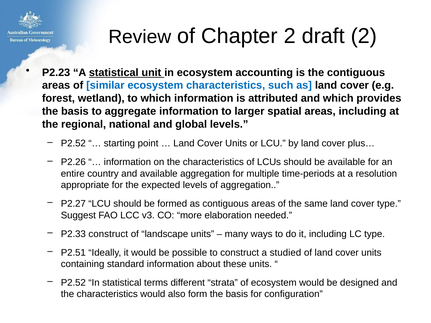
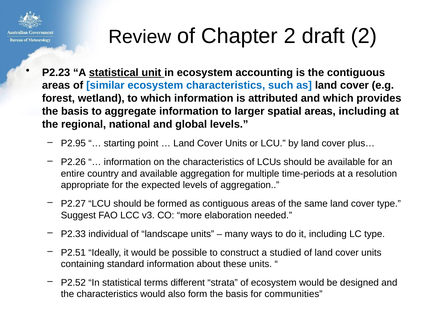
P2.52 at (73, 144): P2.52 -> P2.95
P2.33 construct: construct -> individual
configuration: configuration -> communities
